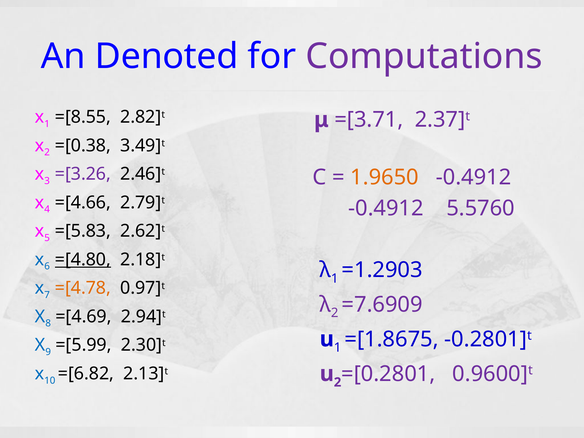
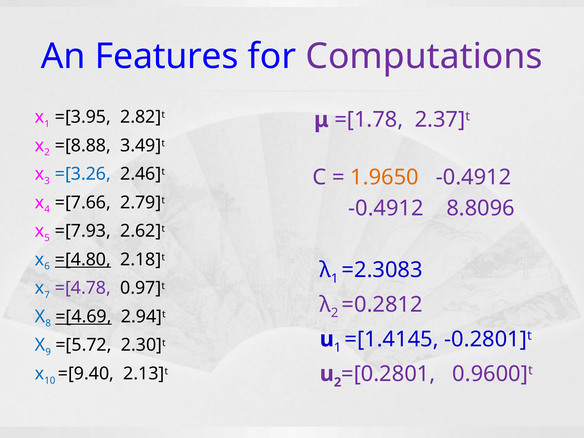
Denoted: Denoted -> Features
=[8.55: =[8.55 -> =[3.95
=[3.71: =[3.71 -> =[1.78
=[0.38: =[0.38 -> =[8.88
=[3.26 colour: purple -> blue
=[4.66: =[4.66 -> =[7.66
5.5760: 5.5760 -> 8.8096
=[5.83: =[5.83 -> =[7.93
=1.2903: =1.2903 -> =2.3083
=[4.78 colour: orange -> purple
=7.6909: =7.6909 -> =0.2812
=[4.69 underline: none -> present
=[1.8675: =[1.8675 -> =[1.4145
=[5.99: =[5.99 -> =[5.72
=[6.82: =[6.82 -> =[9.40
